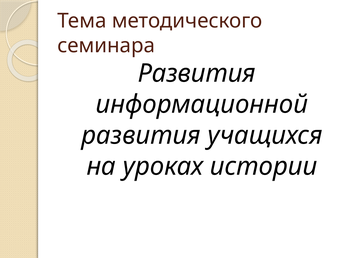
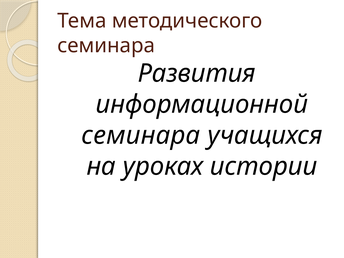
развития at (141, 135): развития -> семинара
